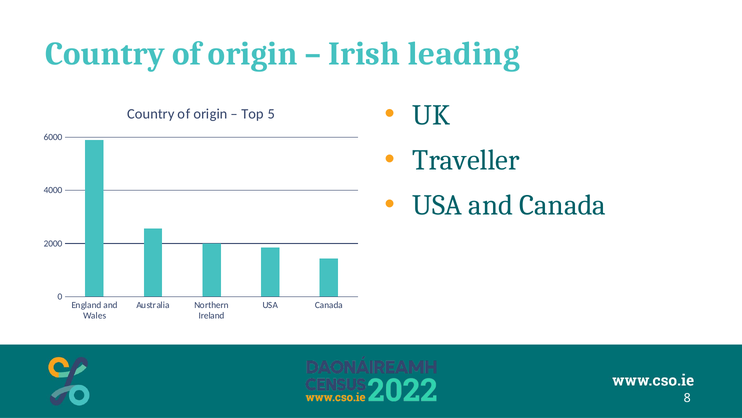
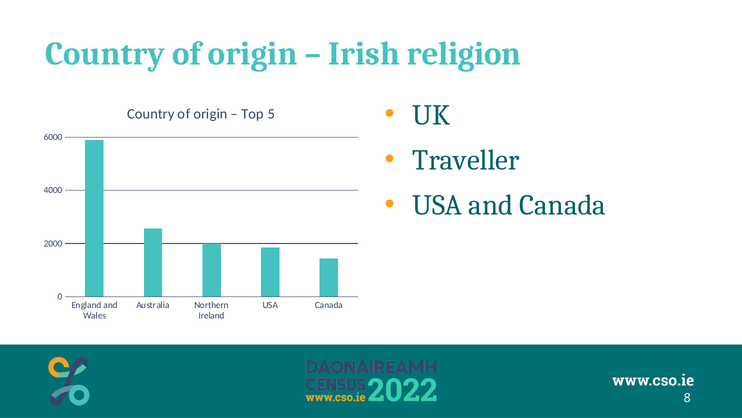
leading: leading -> religion
